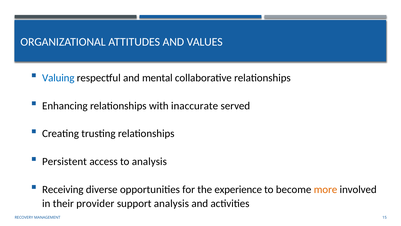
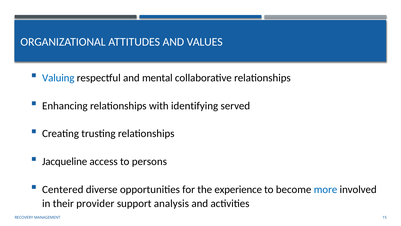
inaccurate: inaccurate -> identifying
Persistent: Persistent -> Jacqueline
to analysis: analysis -> persons
Receiving: Receiving -> Centered
more colour: orange -> blue
